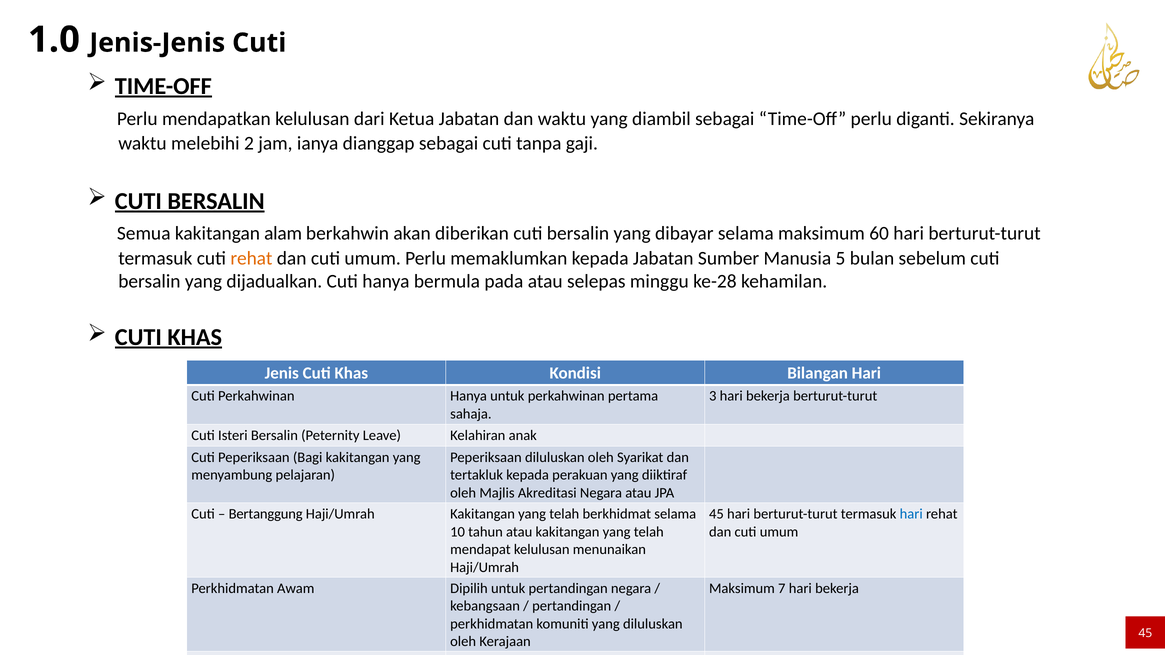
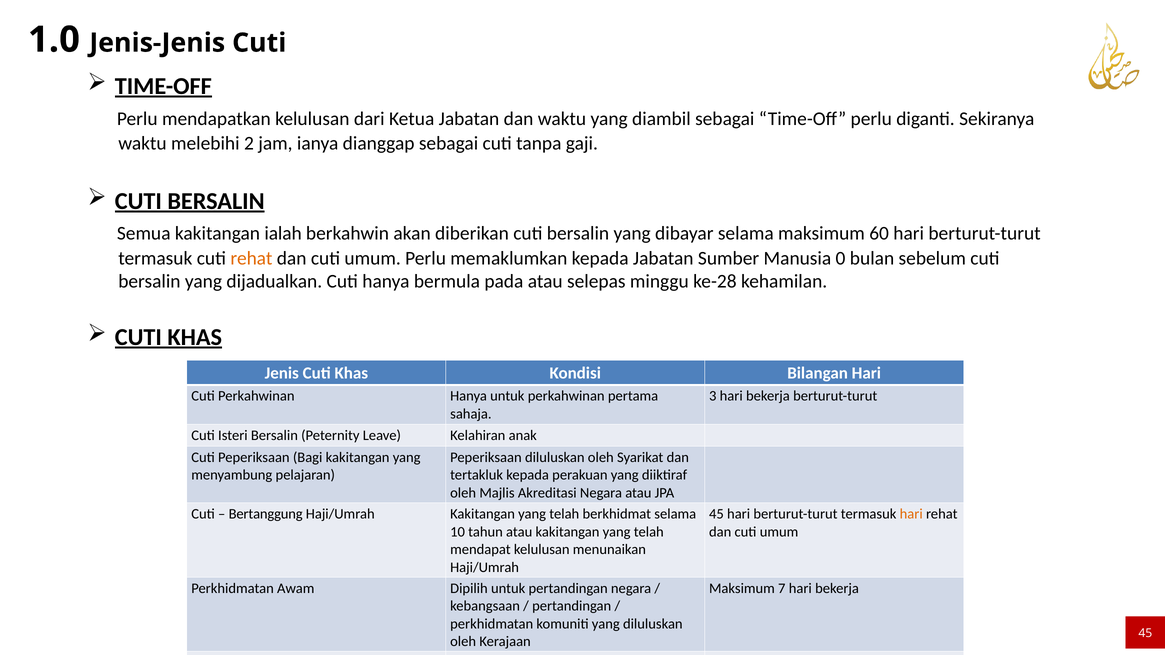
alam: alam -> ialah
5: 5 -> 0
hari at (911, 514) colour: blue -> orange
